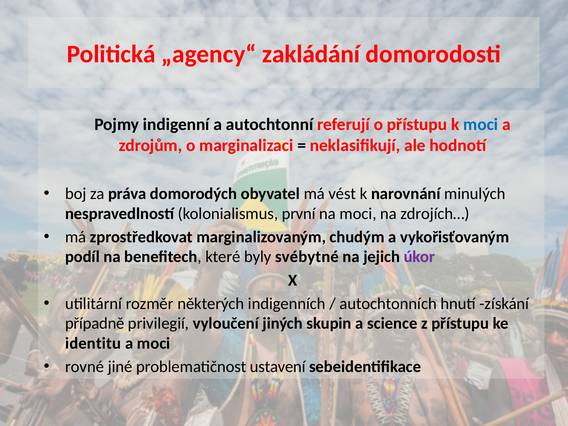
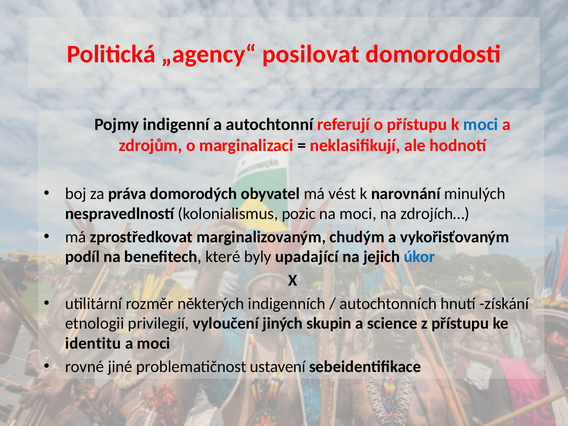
zakládání: zakládání -> posilovat
první: první -> pozic
svébytné: svébytné -> upadající
úkor colour: purple -> blue
případně: případně -> etnologii
